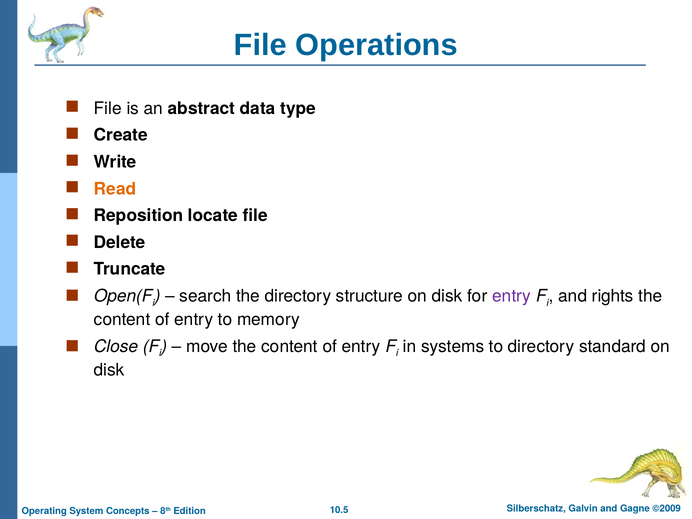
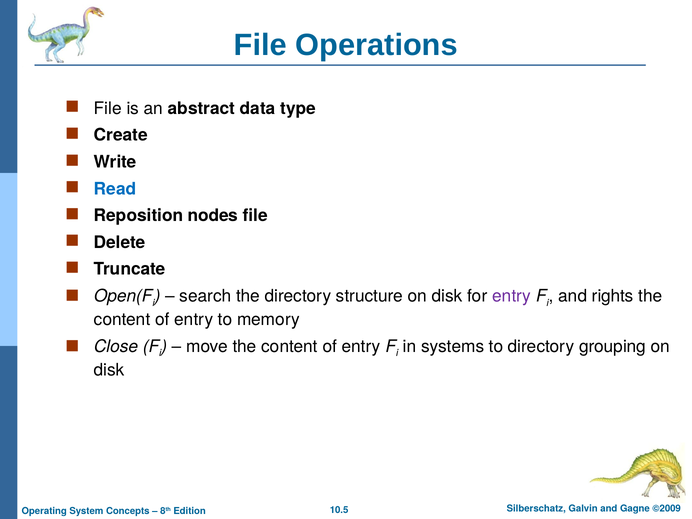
Read colour: orange -> blue
locate: locate -> nodes
standard: standard -> grouping
